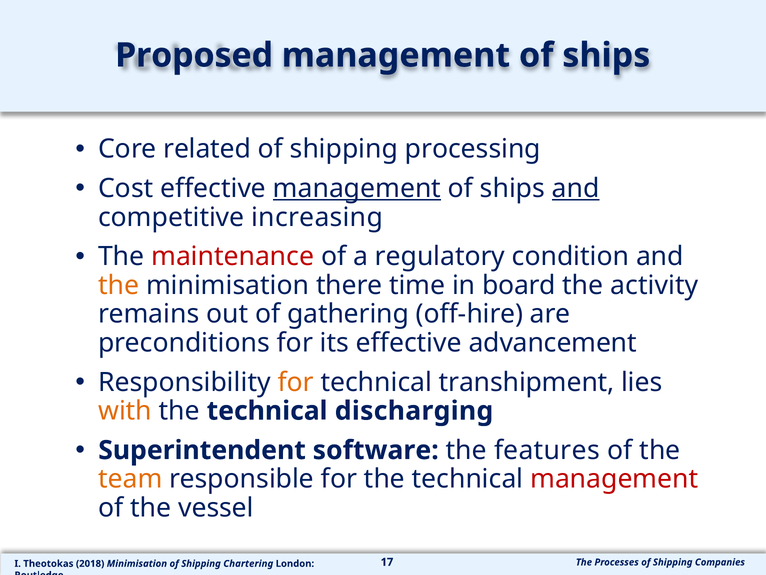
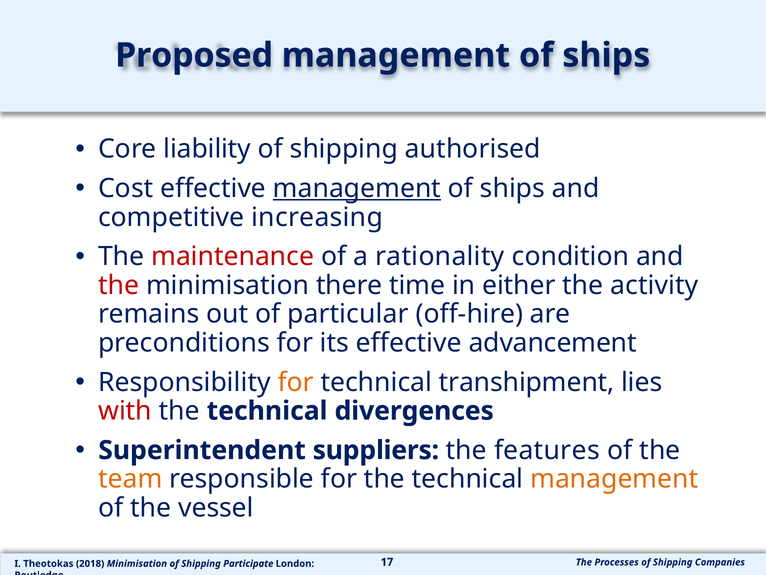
related: related -> liability
processing: processing -> authorised
and at (576, 188) underline: present -> none
regulatory: regulatory -> rationality
the at (119, 285) colour: orange -> red
board: board -> either
gathering: gathering -> particular
with colour: orange -> red
discharging: discharging -> divergences
software: software -> suppliers
management at (614, 479) colour: red -> orange
Chartering: Chartering -> Participate
